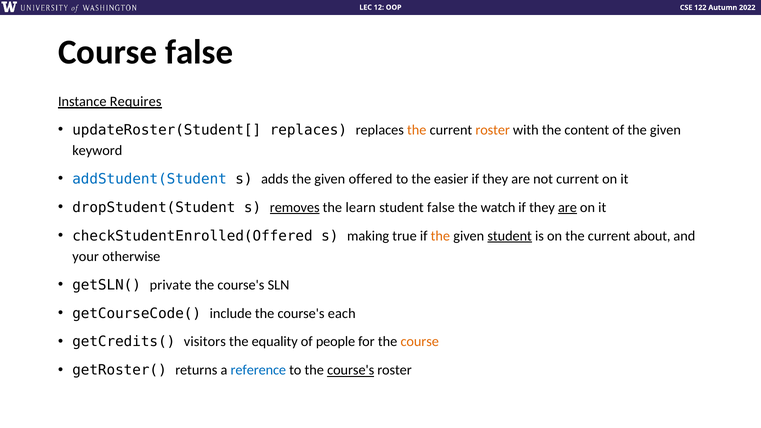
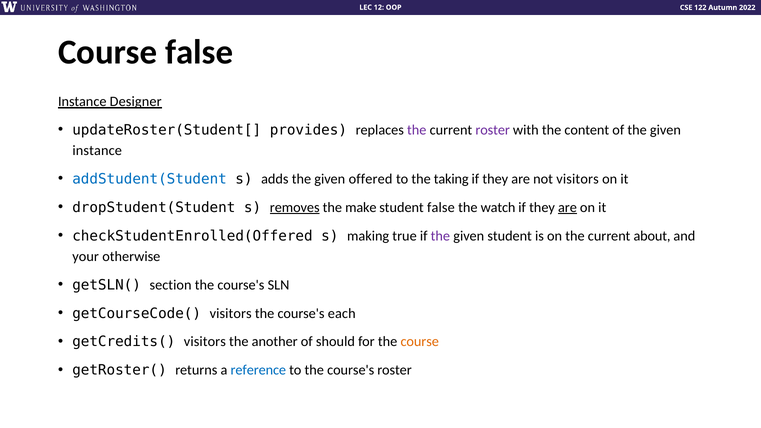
Requires: Requires -> Designer
updateRoster(Student[ replaces: replaces -> provides
the at (417, 130) colour: orange -> purple
roster at (493, 130) colour: orange -> purple
keyword at (97, 150): keyword -> instance
easier: easier -> taking
not current: current -> visitors
learn: learn -> make
the at (440, 236) colour: orange -> purple
student at (510, 236) underline: present -> none
private: private -> section
getCourseCode( include: include -> visitors
equality: equality -> another
people: people -> should
course's at (351, 370) underline: present -> none
